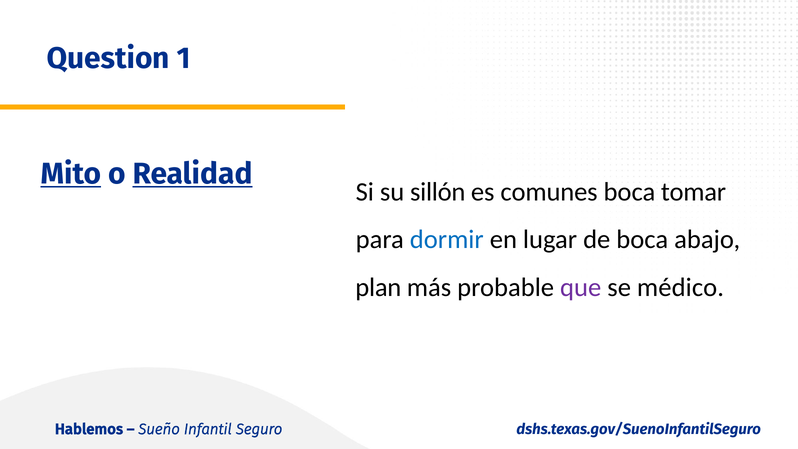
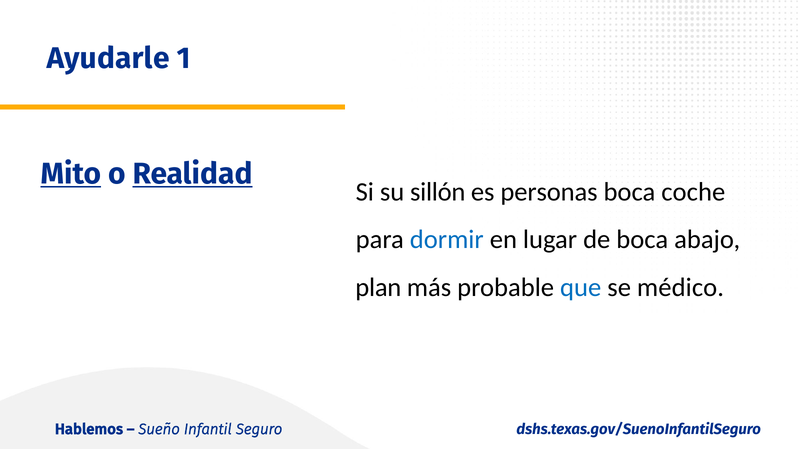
Question: Question -> Ayudarle
comunes: comunes -> personas
tomar: tomar -> coche
que colour: purple -> blue
